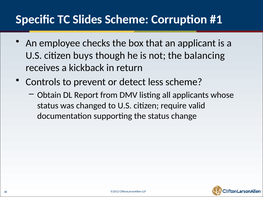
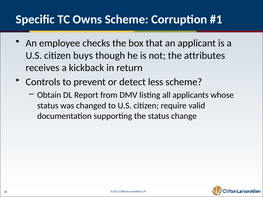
Slides: Slides -> Owns
balancing: balancing -> attributes
